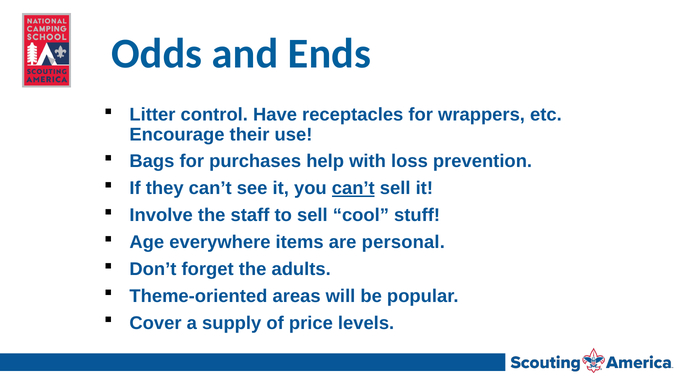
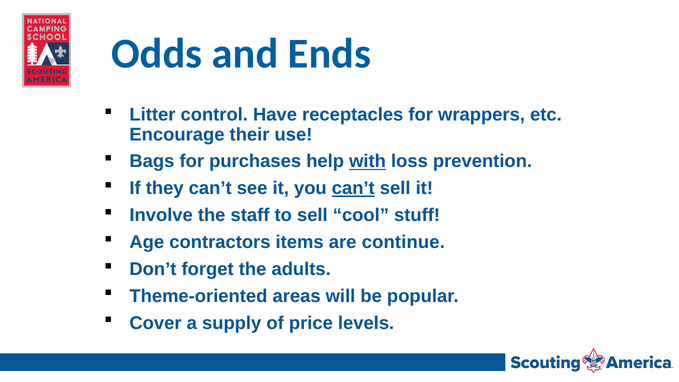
with underline: none -> present
everywhere: everywhere -> contractors
personal: personal -> continue
